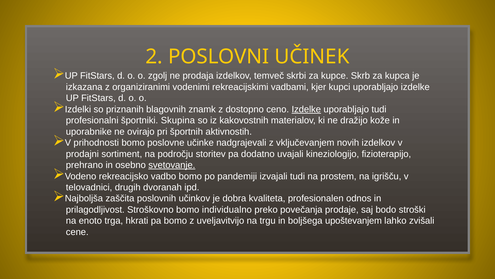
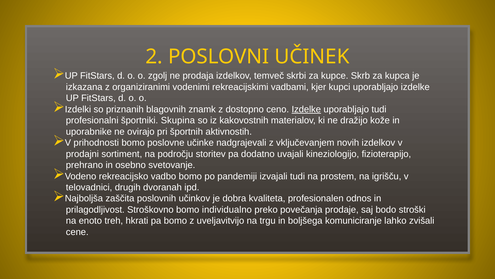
svetovanje underline: present -> none
trga: trga -> treh
upoštevanjem: upoštevanjem -> komuniciranje
